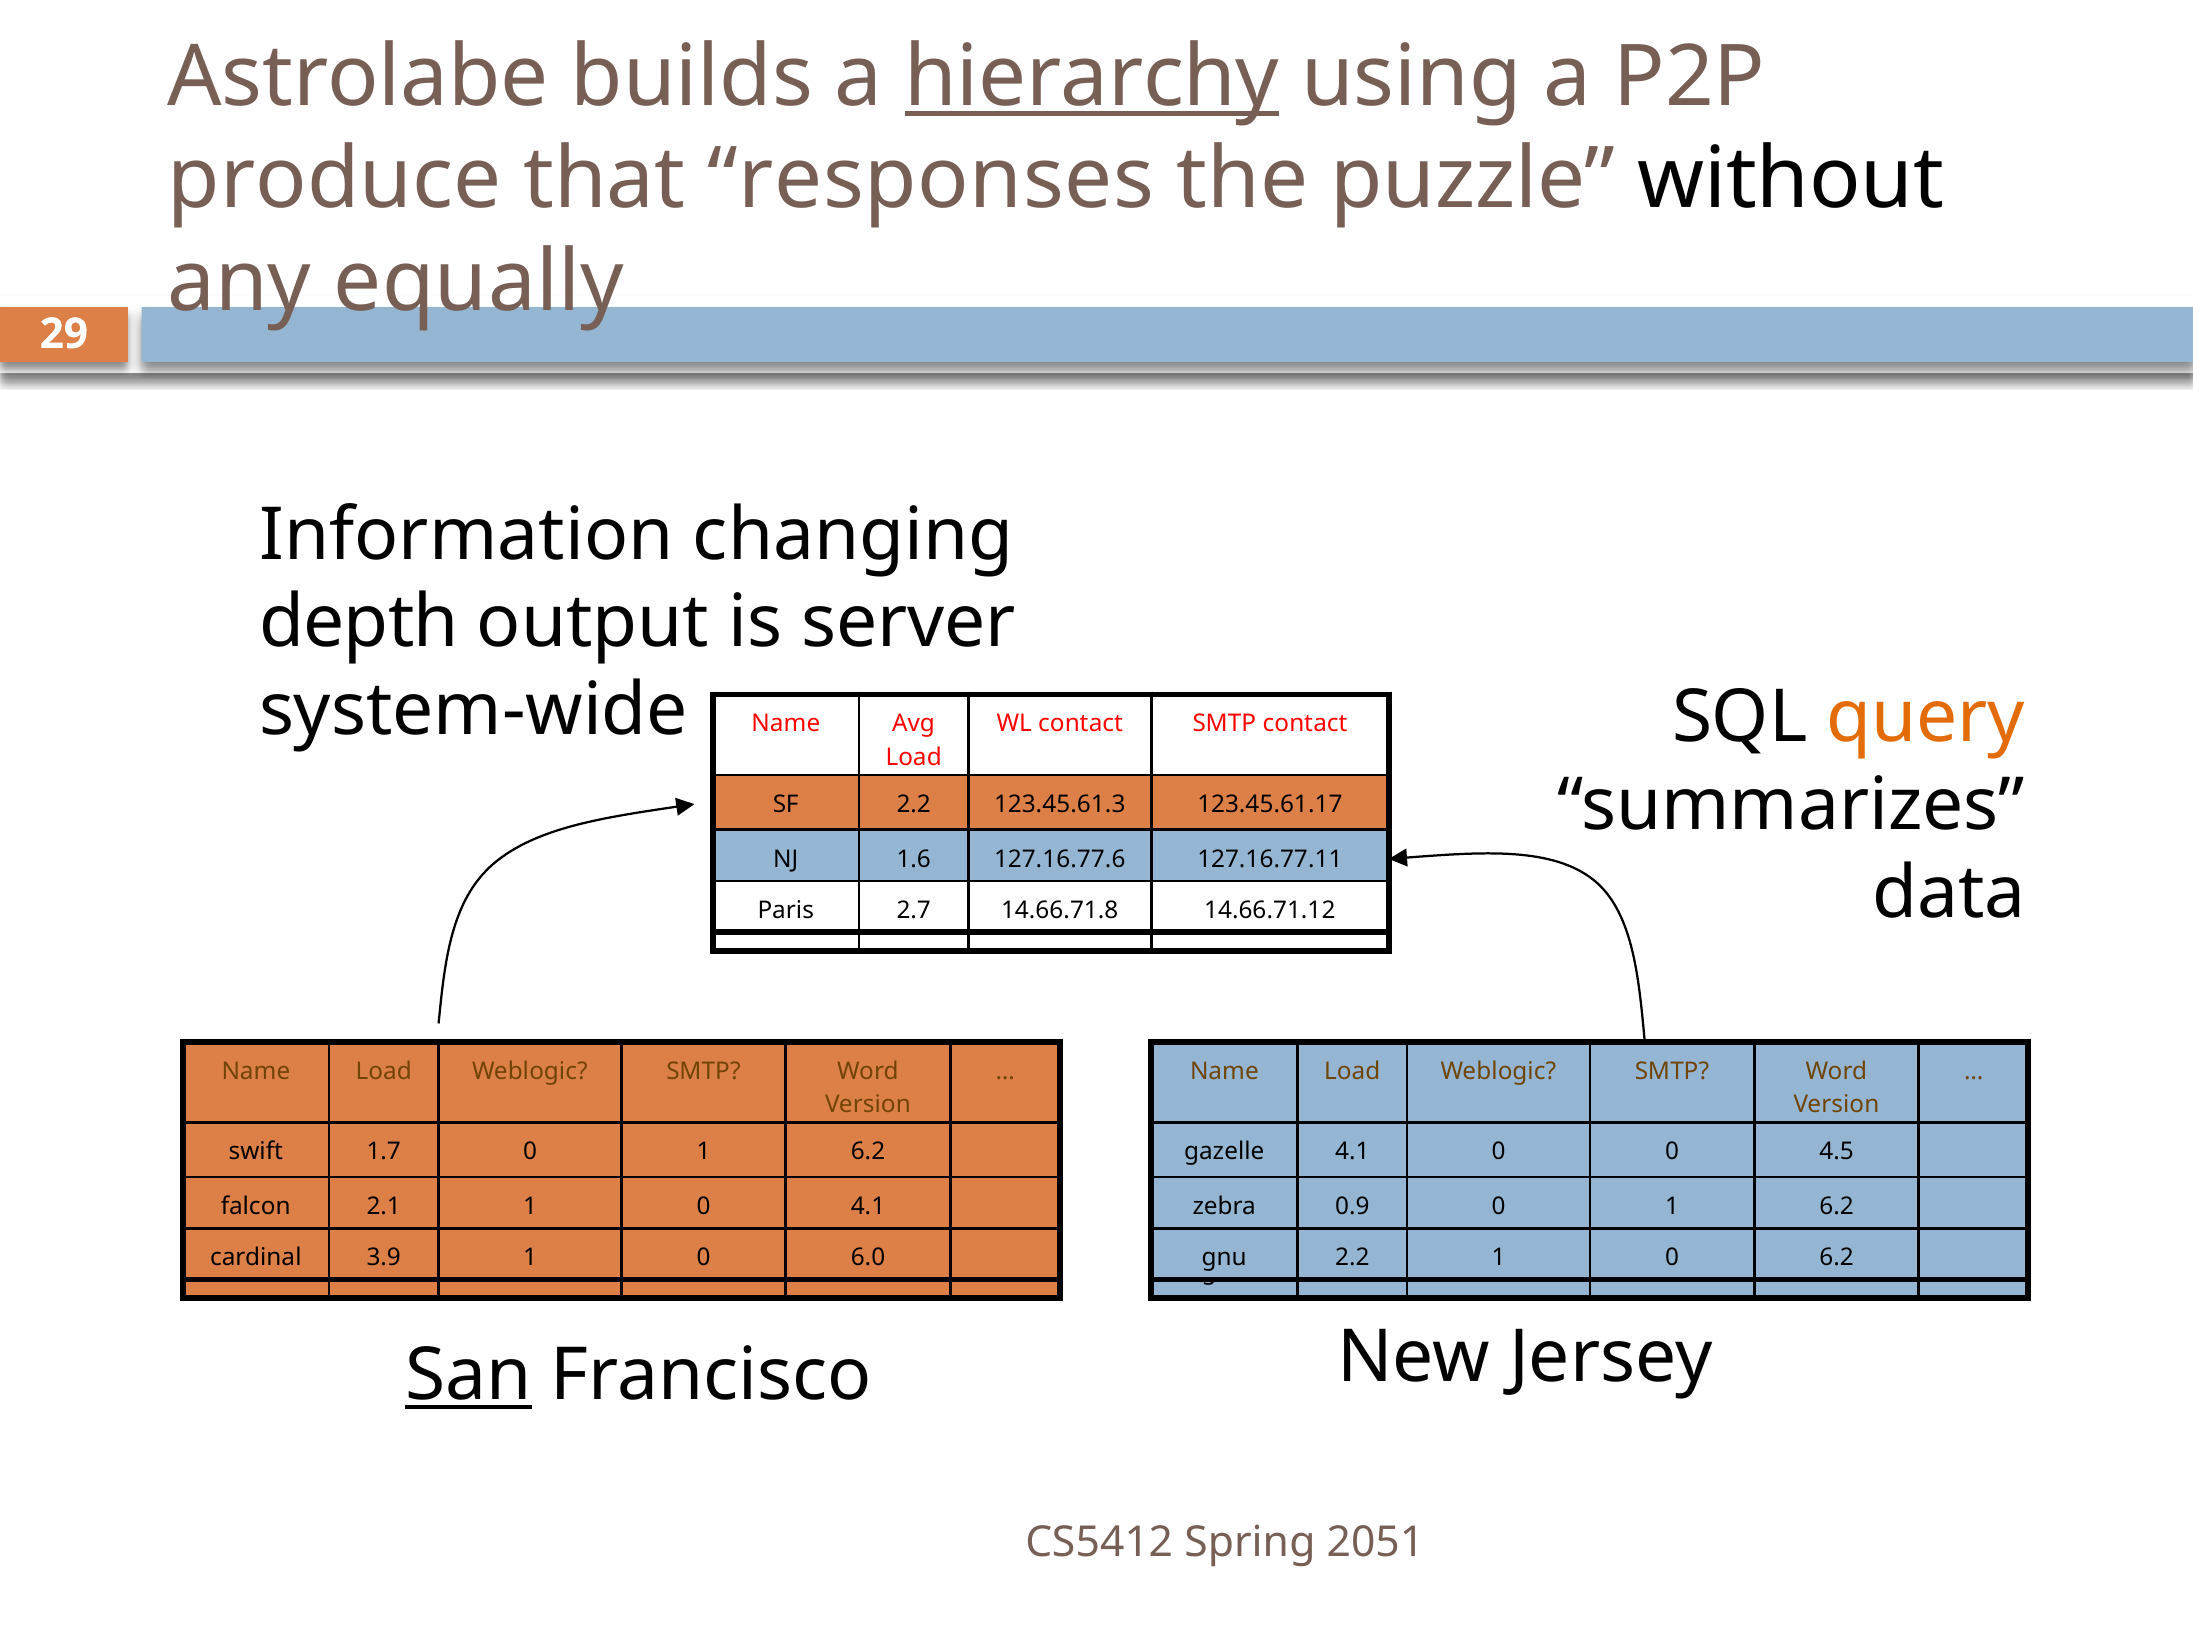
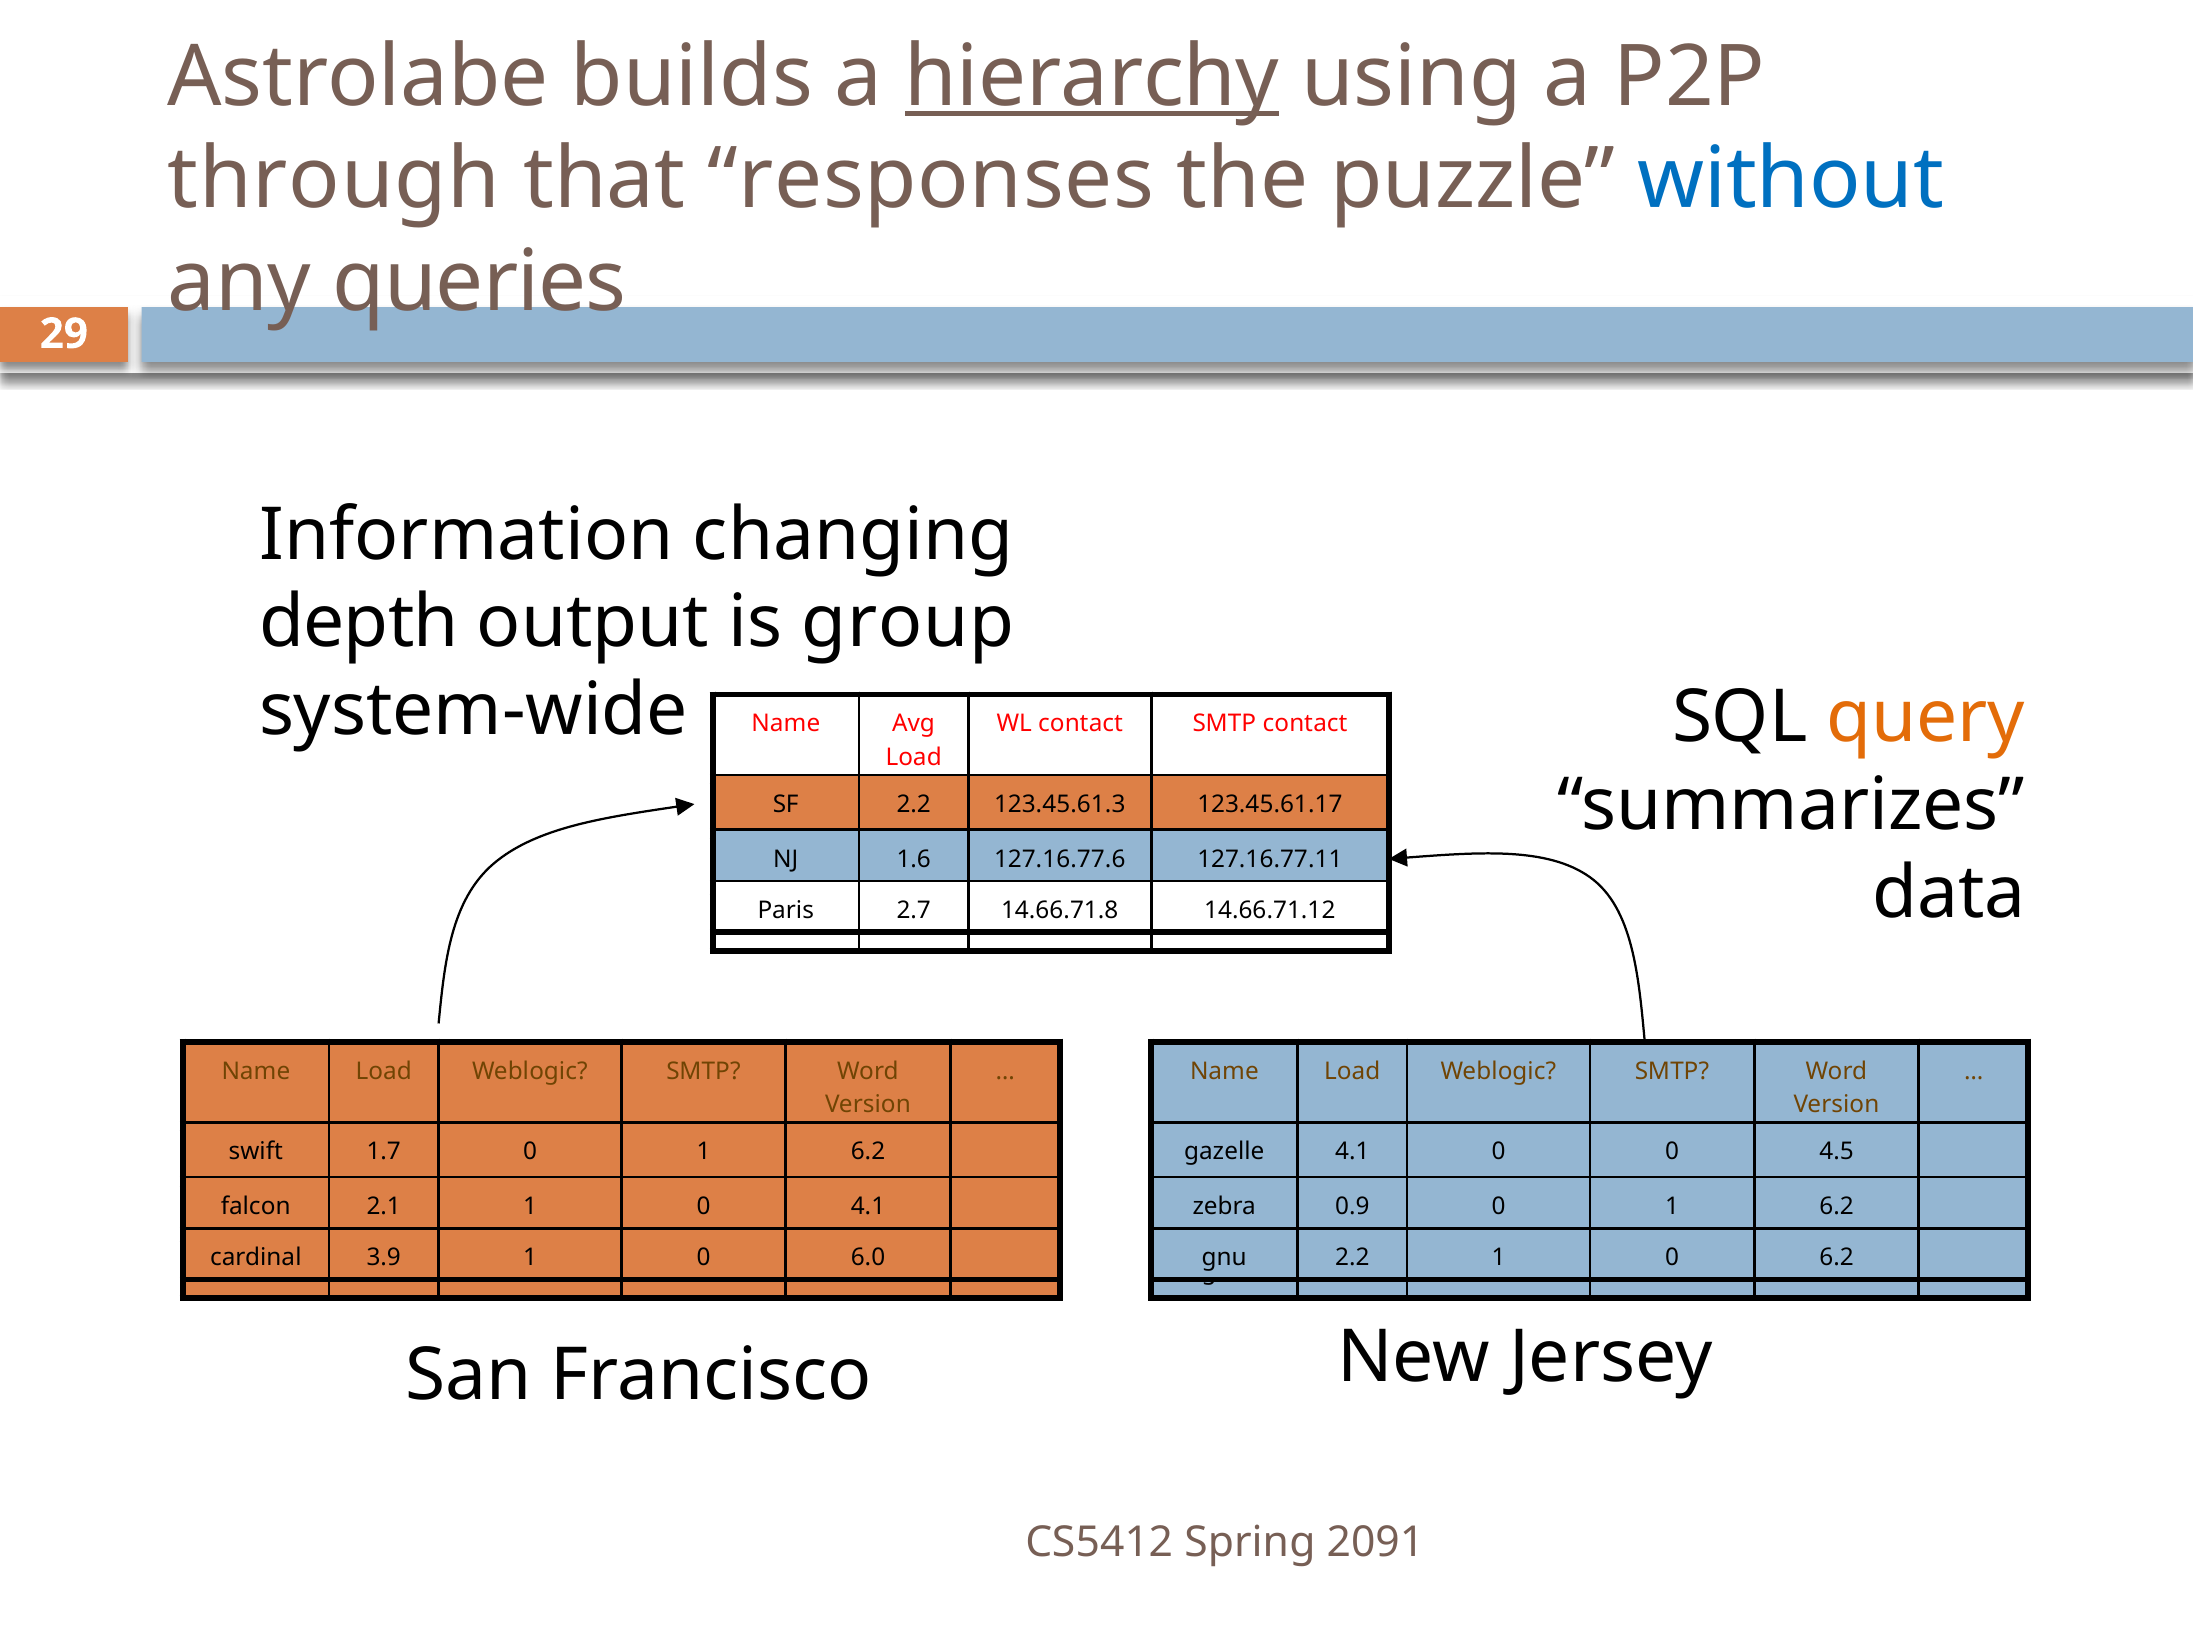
produce: produce -> through
without colour: black -> blue
equally: equally -> queries
server: server -> group
San underline: present -> none
2051: 2051 -> 2091
